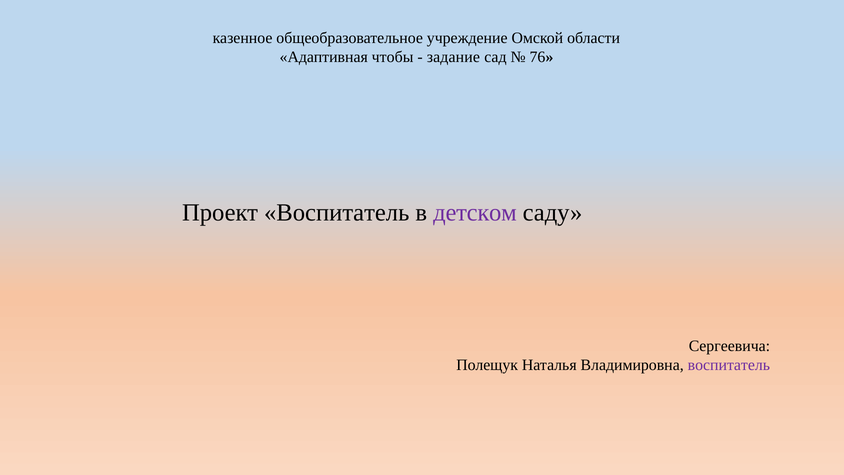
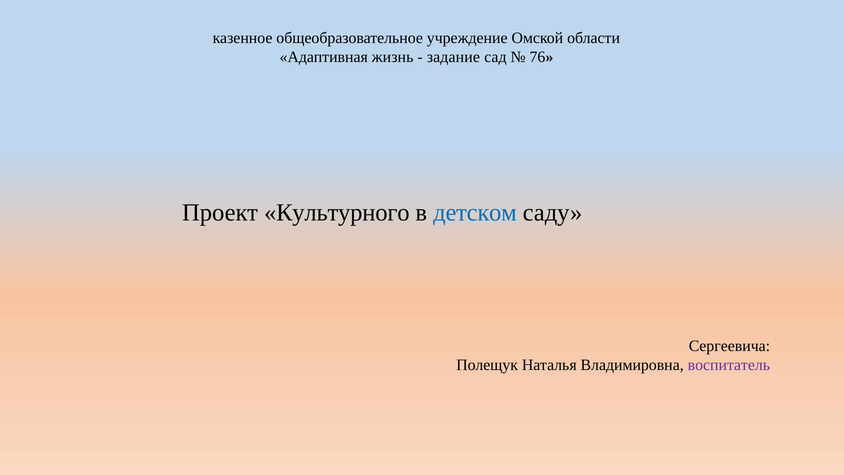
чтобы: чтобы -> жизнь
Проект Воспитатель: Воспитатель -> Культурного
детском colour: purple -> blue
